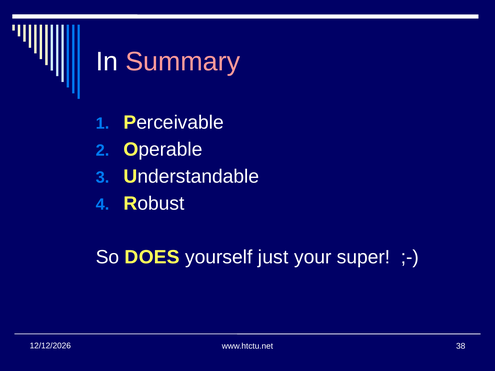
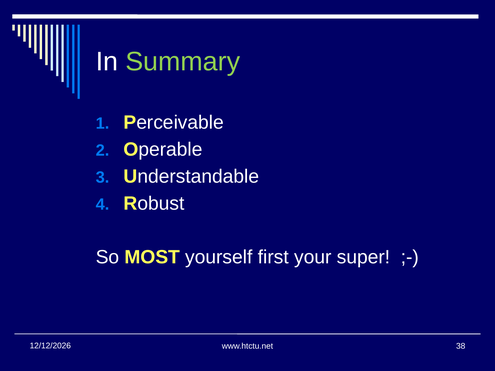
Summary colour: pink -> light green
DOES: DOES -> MOST
just: just -> first
